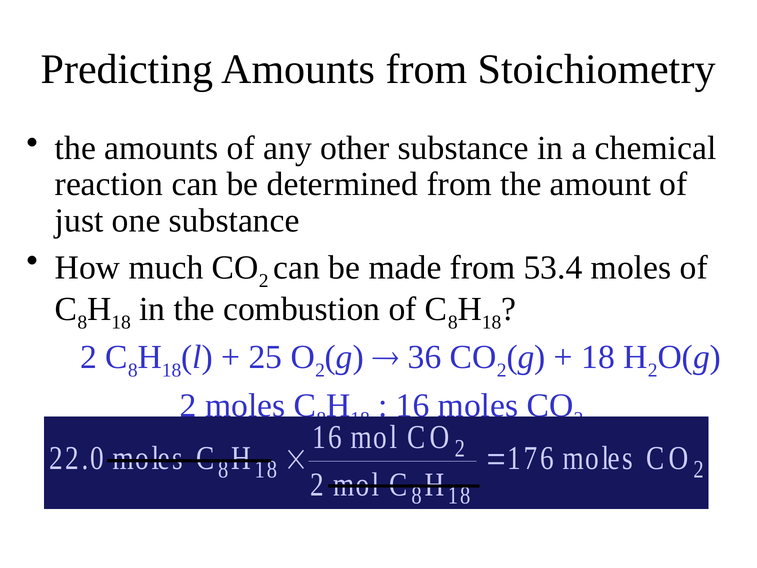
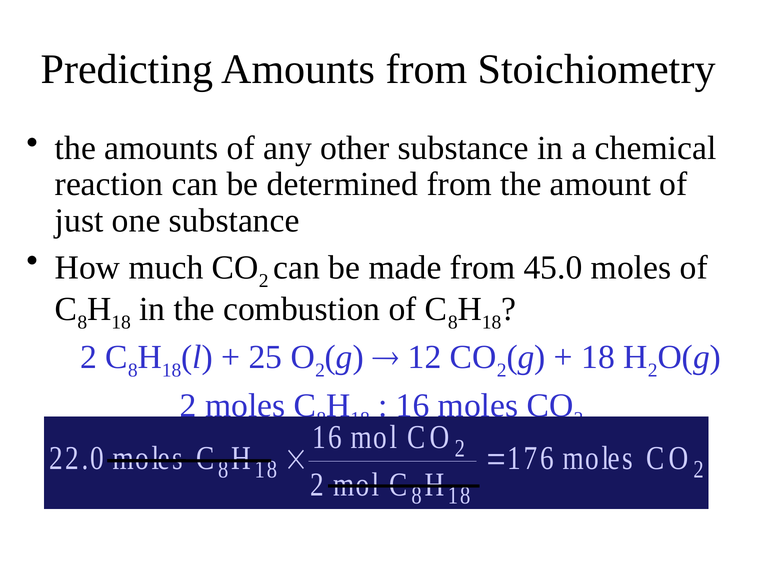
53.4: 53.4 -> 45.0
36: 36 -> 12
